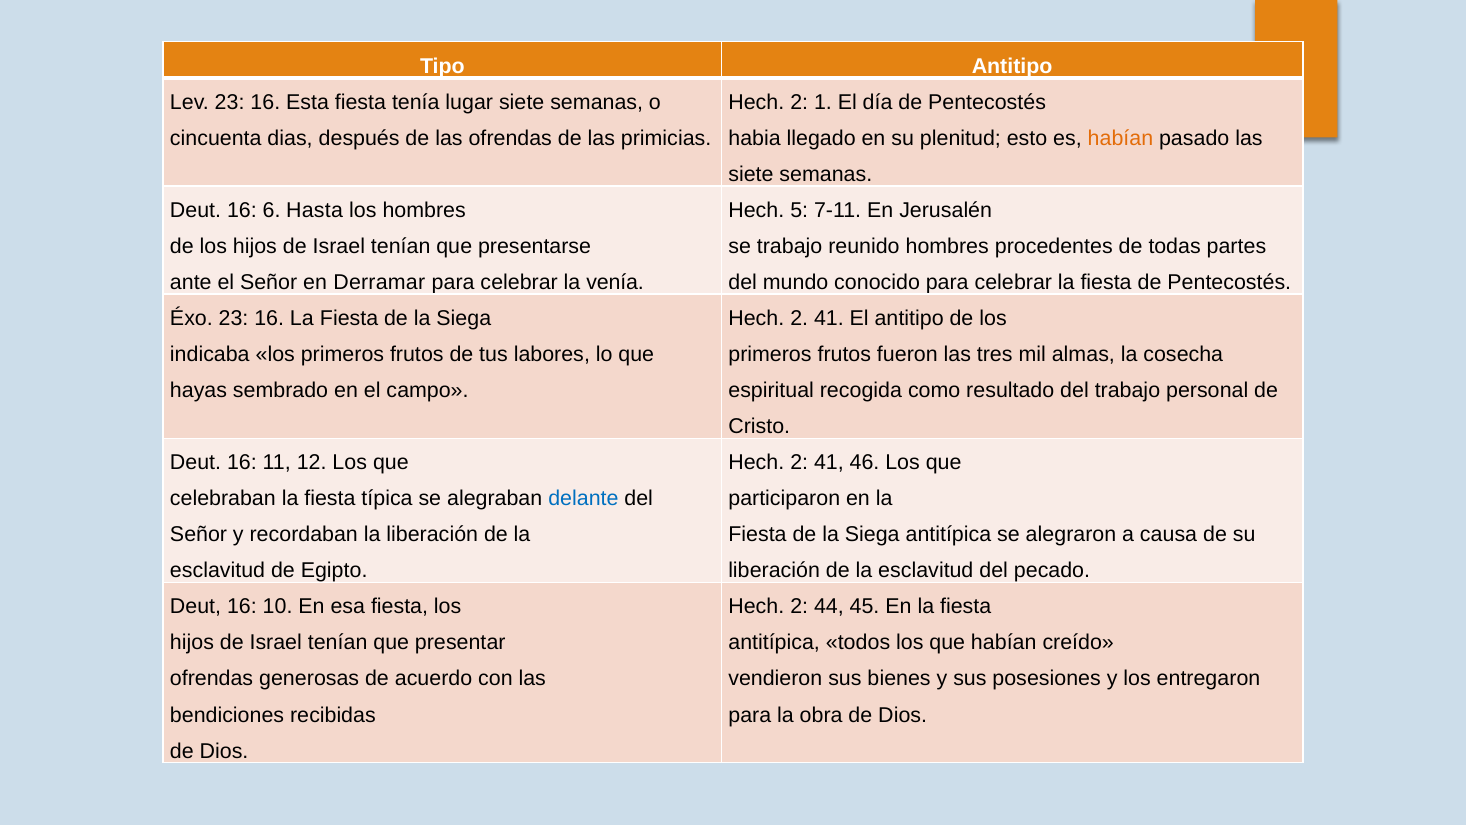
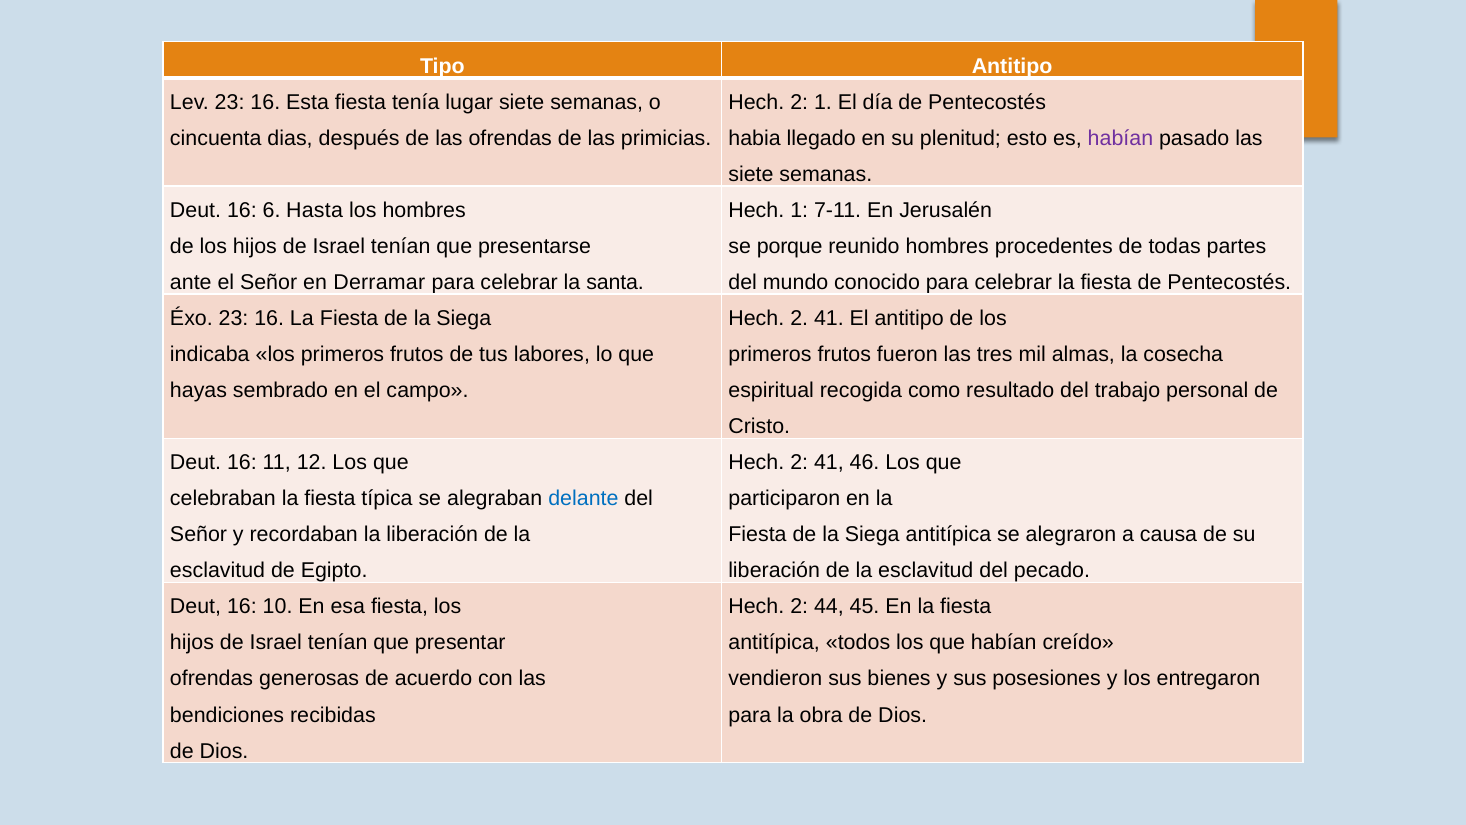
habían at (1120, 138) colour: orange -> purple
Hech 5: 5 -> 1
se trabajo: trabajo -> porque
venía: venía -> santa
